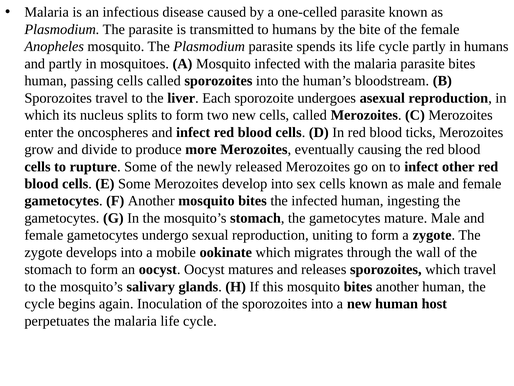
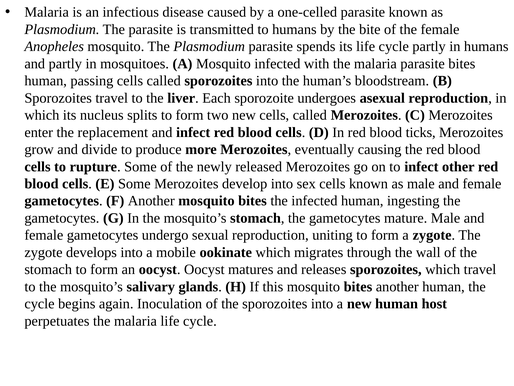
oncospheres: oncospheres -> replacement
